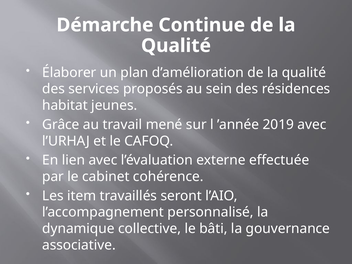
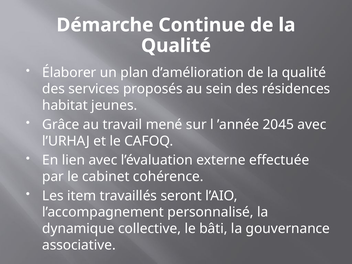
2019: 2019 -> 2045
